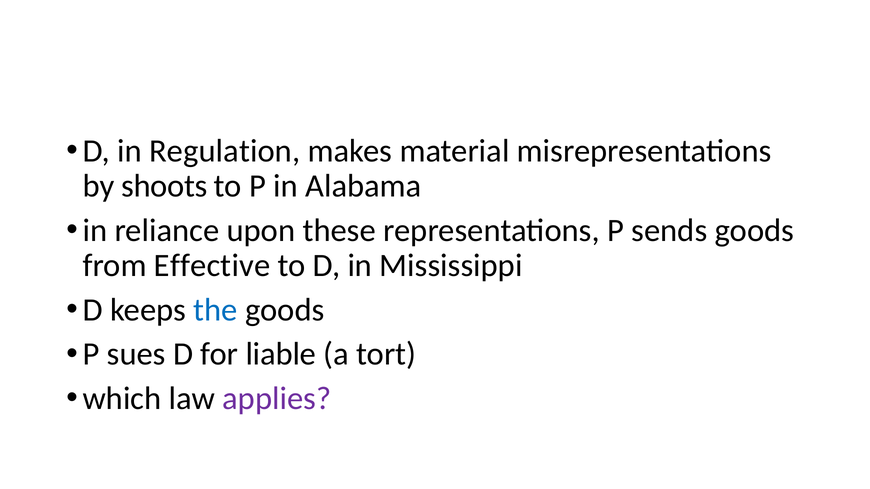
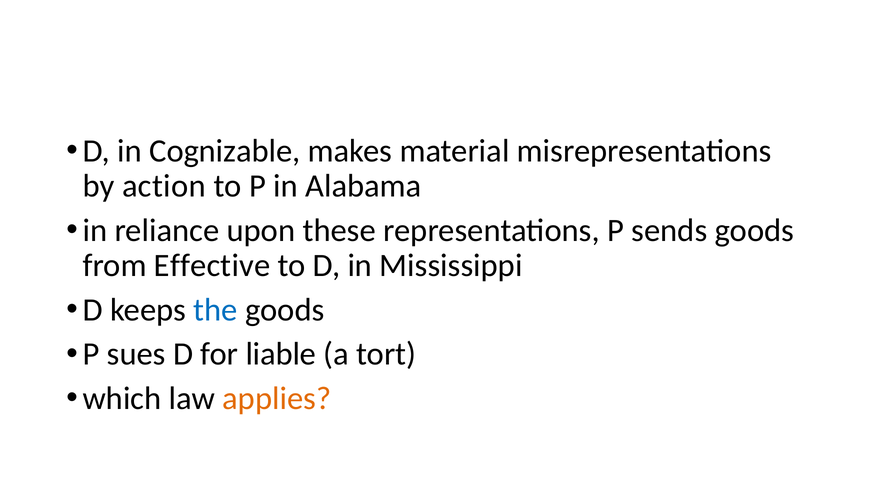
Regulation: Regulation -> Cognizable
shoots: shoots -> action
applies colour: purple -> orange
